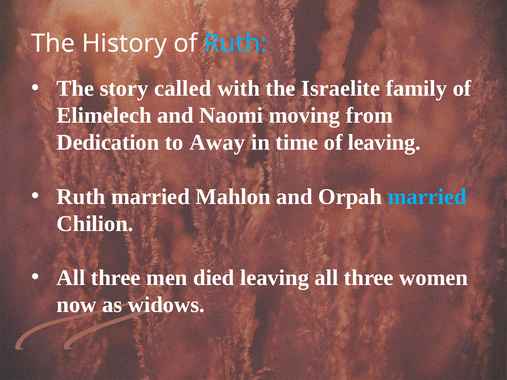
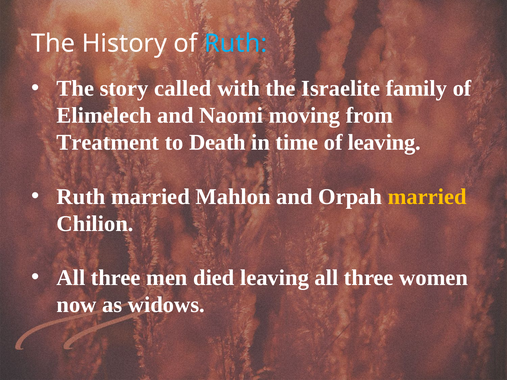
Dedication: Dedication -> Treatment
Away: Away -> Death
married at (427, 197) colour: light blue -> yellow
